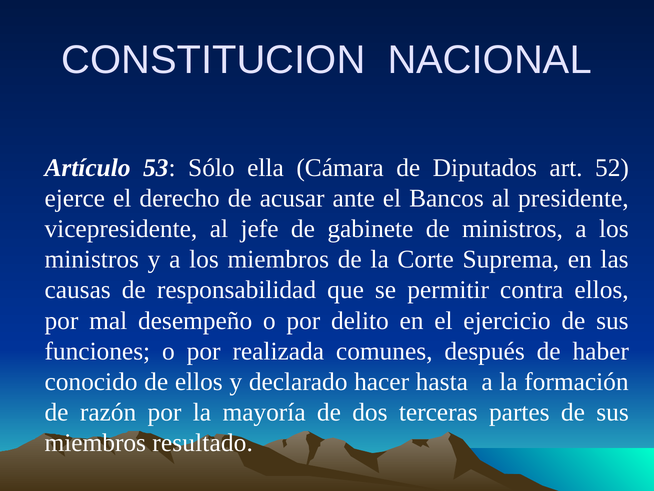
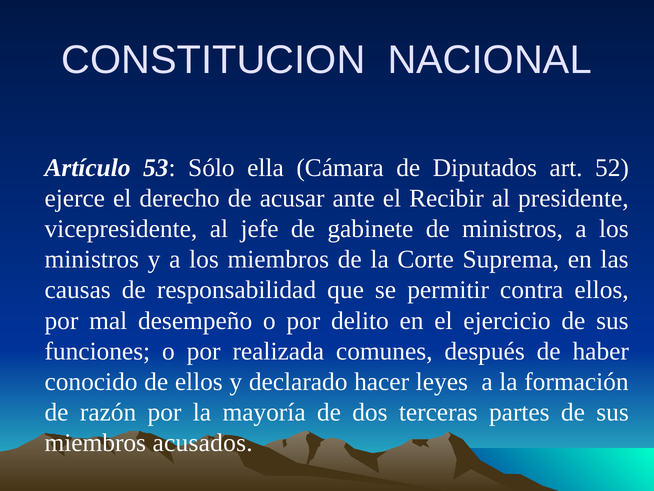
Bancos: Bancos -> Recibir
hasta: hasta -> leyes
resultado: resultado -> acusados
